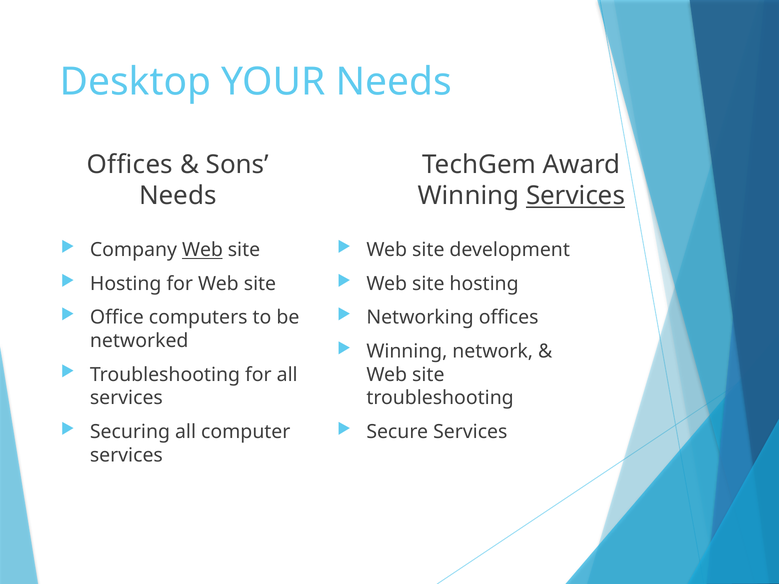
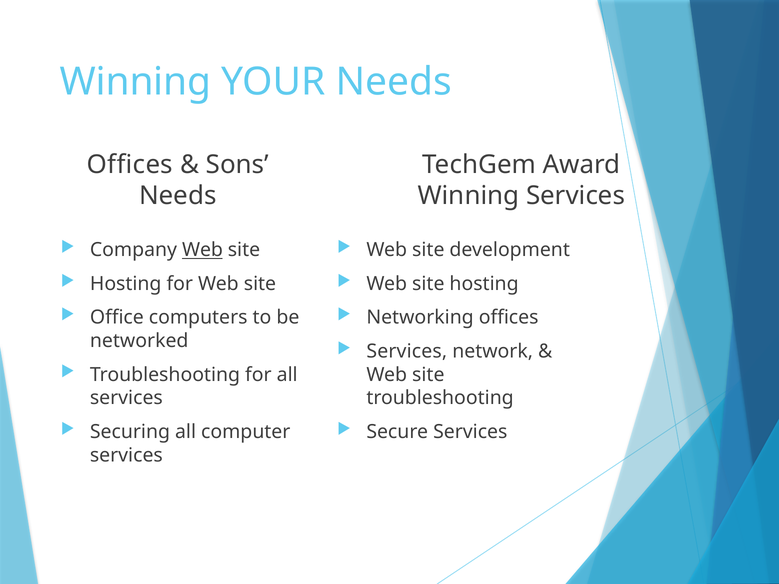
Desktop at (135, 82): Desktop -> Winning
Services at (576, 196) underline: present -> none
Winning at (407, 351): Winning -> Services
